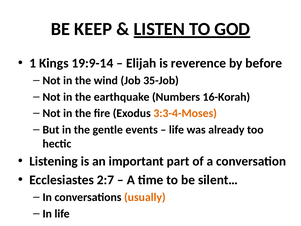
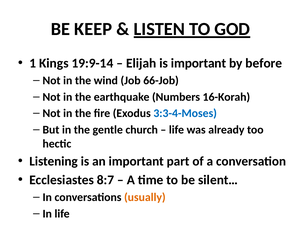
is reverence: reverence -> important
35-Job: 35-Job -> 66-Job
3:3-4-Moses colour: orange -> blue
events: events -> church
2:7: 2:7 -> 8:7
